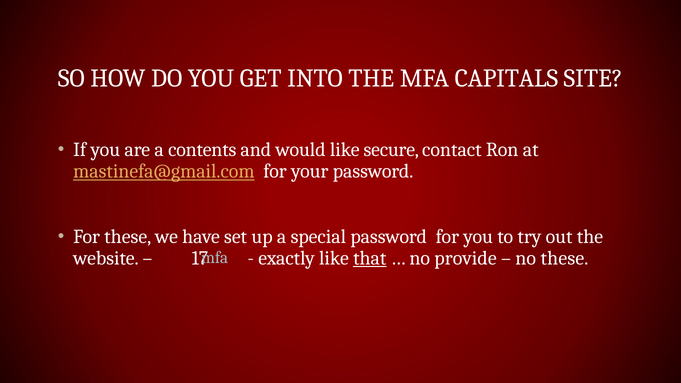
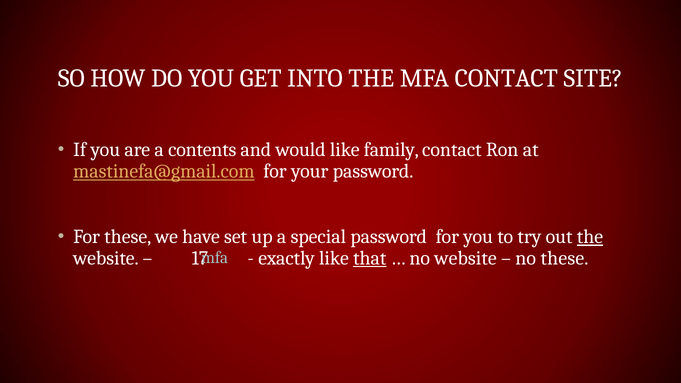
MFA CAPITALS: CAPITALS -> CONTACT
secure: secure -> family
the at (590, 237) underline: none -> present
no provide: provide -> website
